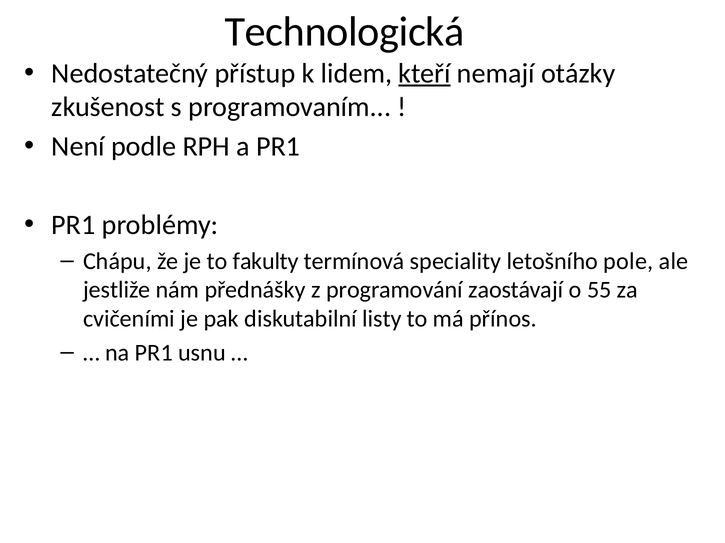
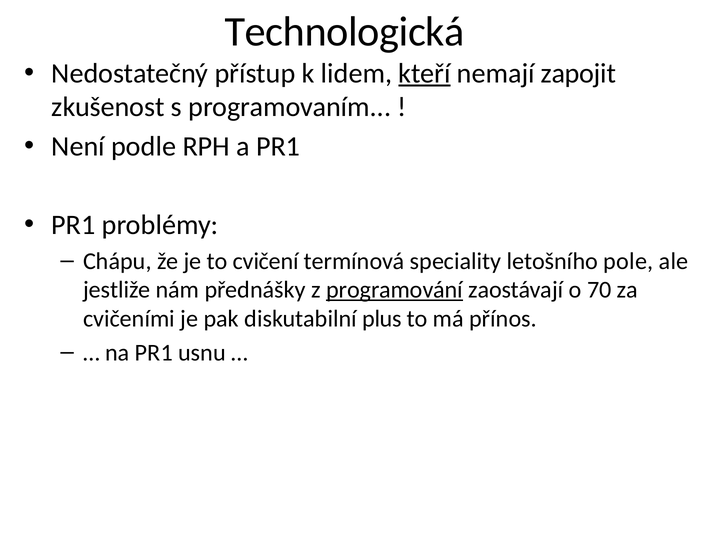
otázky: otázky -> zapojit
fakulty: fakulty -> cvičení
programování underline: none -> present
55: 55 -> 70
listy: listy -> plus
